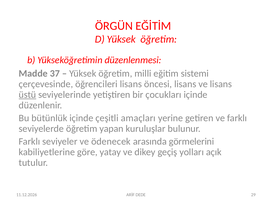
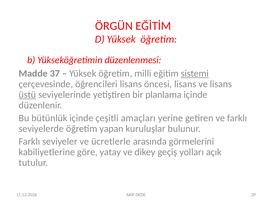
sistemi underline: none -> present
çocukları: çocukları -> planlama
ödenecek: ödenecek -> ücretlerle
